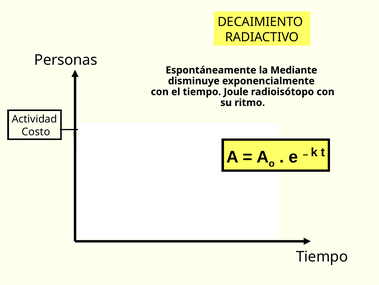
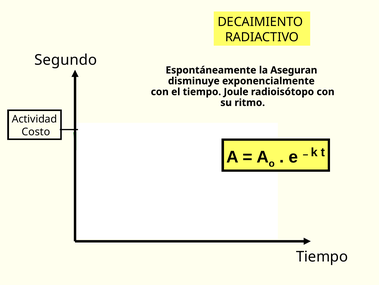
Personas: Personas -> Segundo
Mediante: Mediante -> Aseguran
